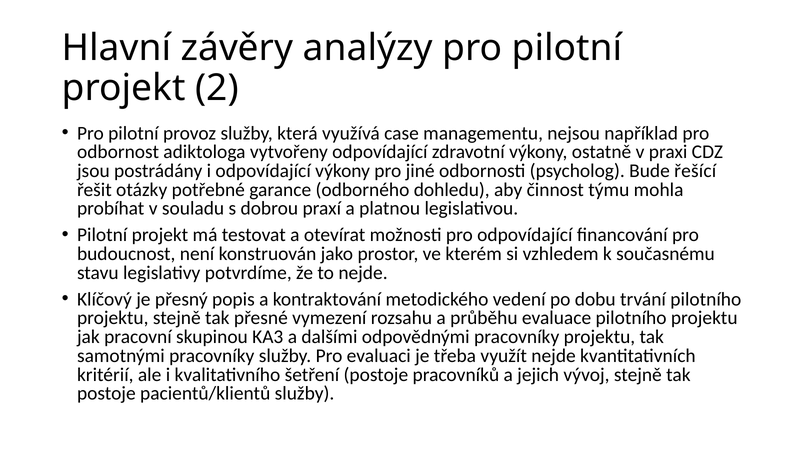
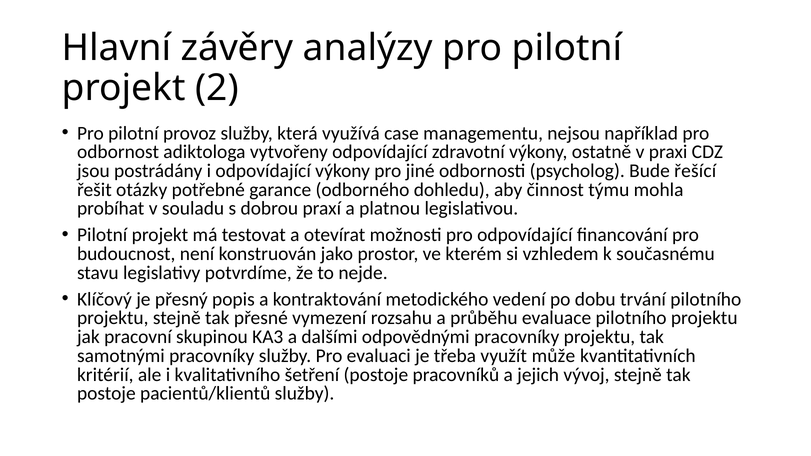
využít nejde: nejde -> může
